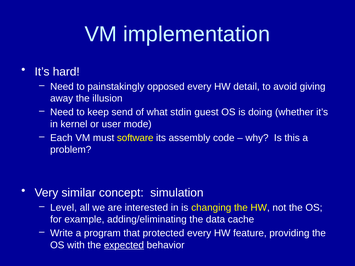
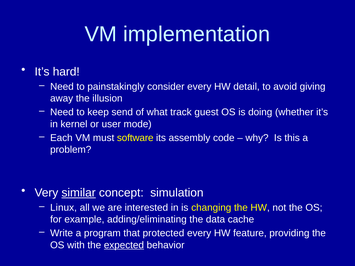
opposed: opposed -> consider
stdin: stdin -> track
similar underline: none -> present
Level: Level -> Linux
